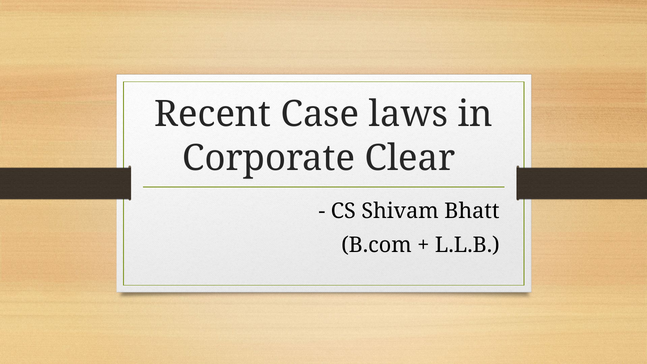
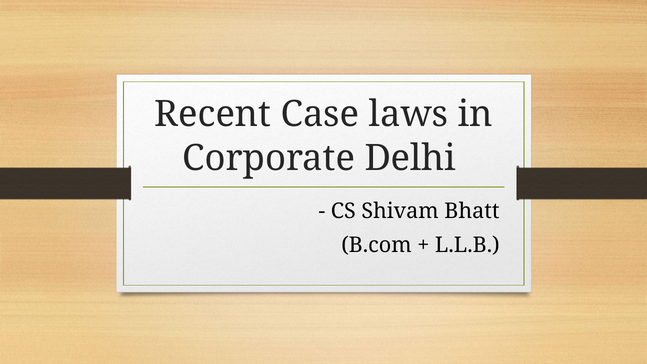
Clear: Clear -> Delhi
